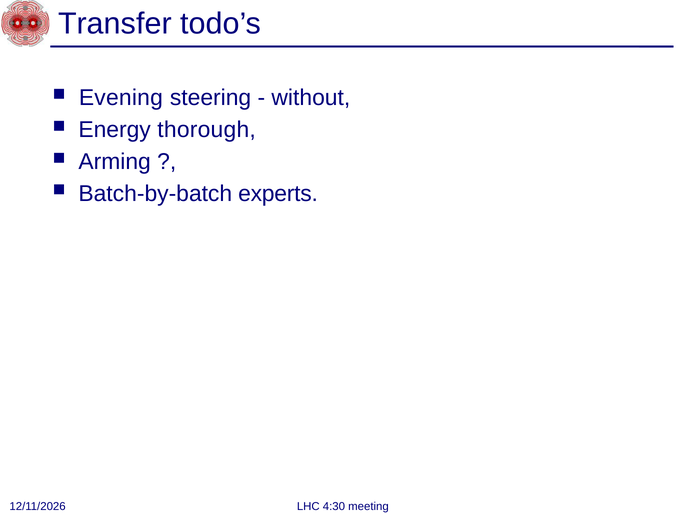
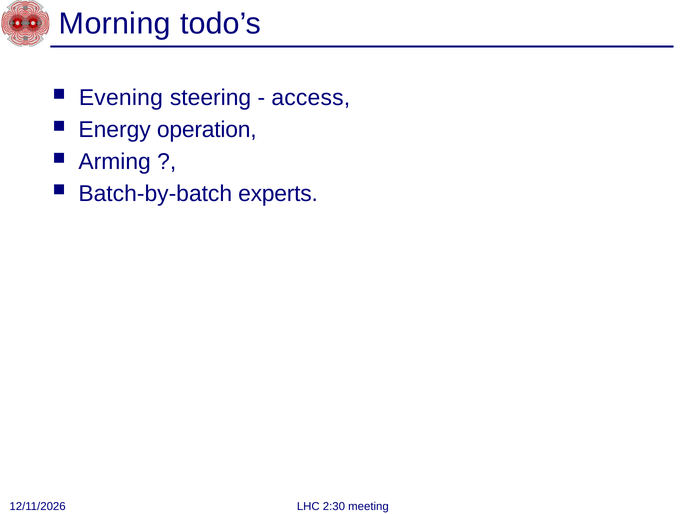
Transfer: Transfer -> Morning
without: without -> access
thorough: thorough -> operation
4:30: 4:30 -> 2:30
